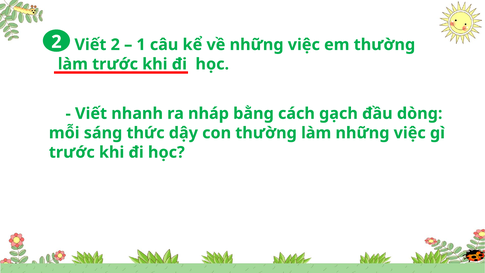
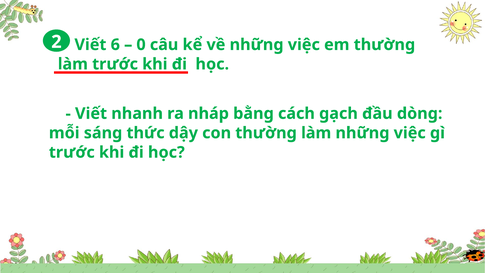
Viết 2: 2 -> 6
1: 1 -> 0
